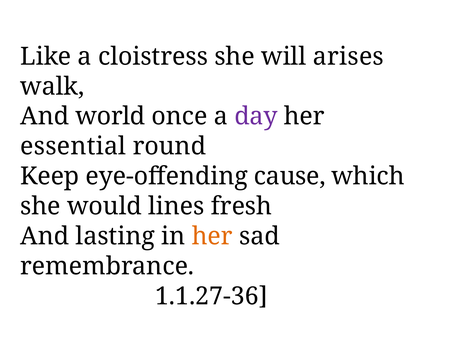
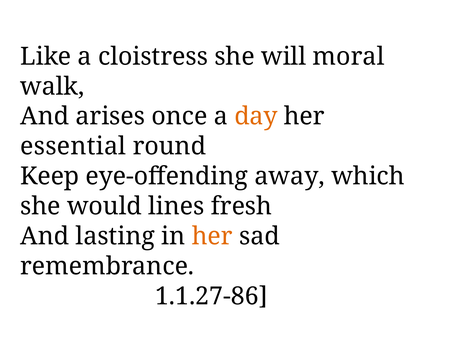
arises: arises -> moral
world: world -> arises
day colour: purple -> orange
cause: cause -> away
1.1.27-36: 1.1.27-36 -> 1.1.27-86
